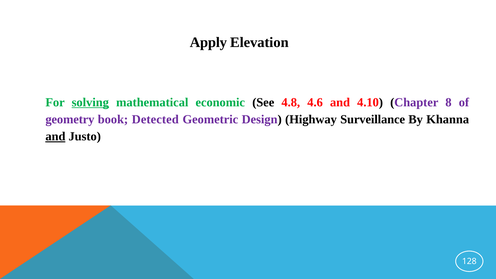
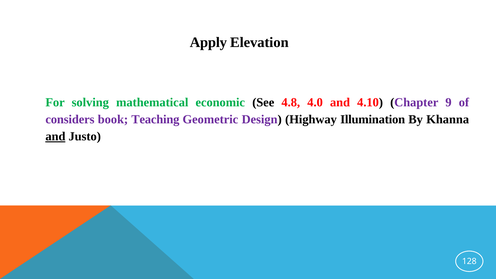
solving underline: present -> none
4.6: 4.6 -> 4.0
8: 8 -> 9
geometry: geometry -> considers
Detected: Detected -> Teaching
Surveillance: Surveillance -> Illumination
